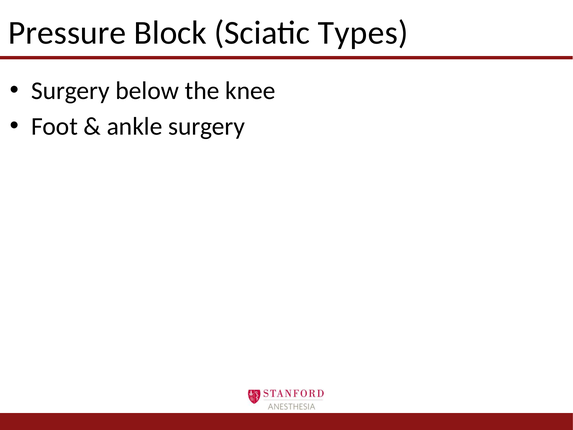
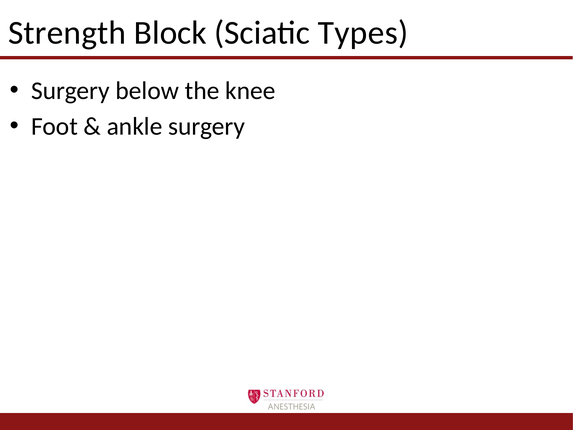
Pressure: Pressure -> Strength
